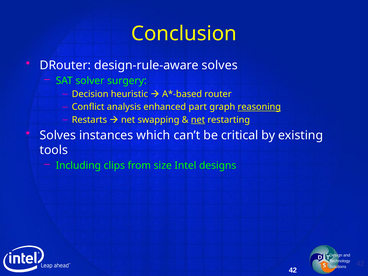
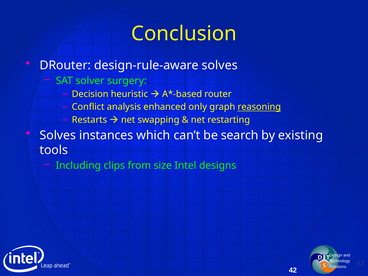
part: part -> only
net at (198, 120) underline: present -> none
critical: critical -> search
